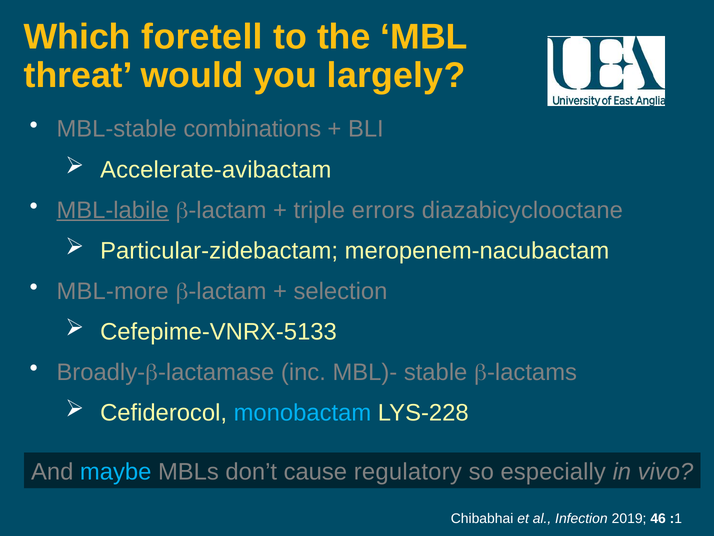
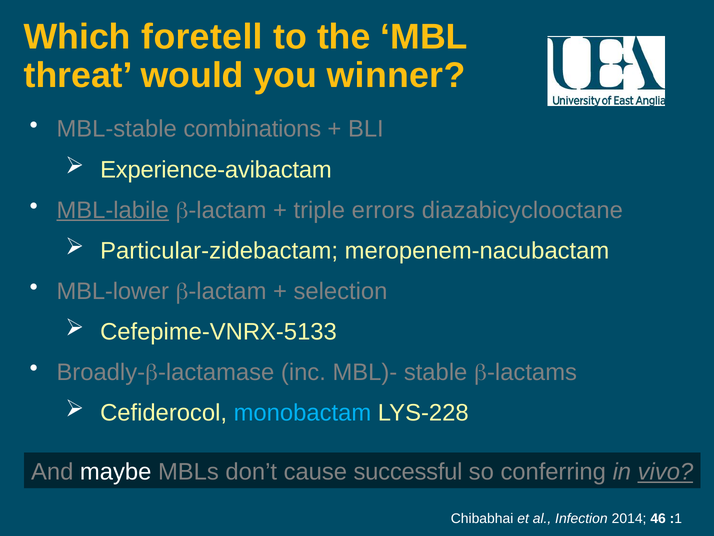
largely: largely -> winner
Accelerate-avibactam: Accelerate-avibactam -> Experience-avibactam
MBL-more: MBL-more -> MBL-lower
maybe colour: light blue -> white
regulatory: regulatory -> successful
especially: especially -> conferring
vivo underline: none -> present
2019: 2019 -> 2014
